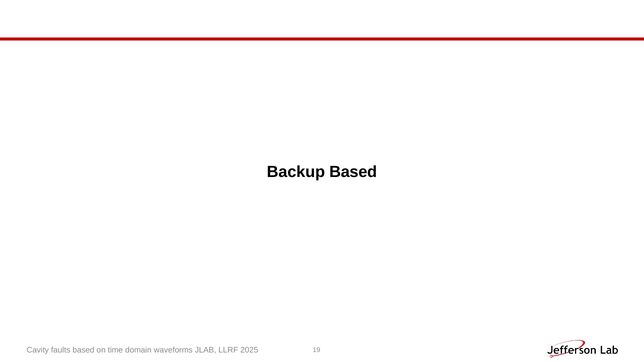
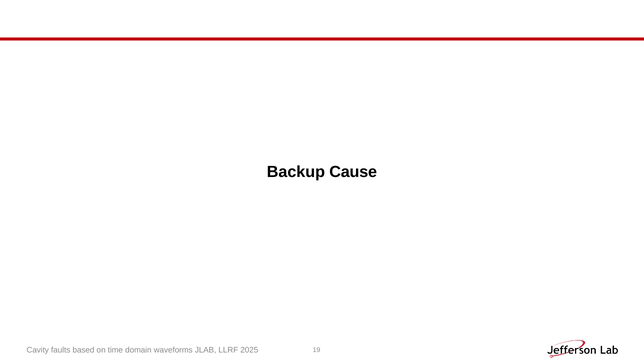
Backup Based: Based -> Cause
